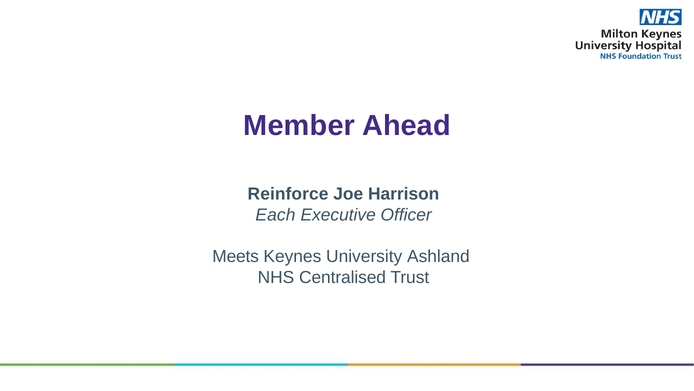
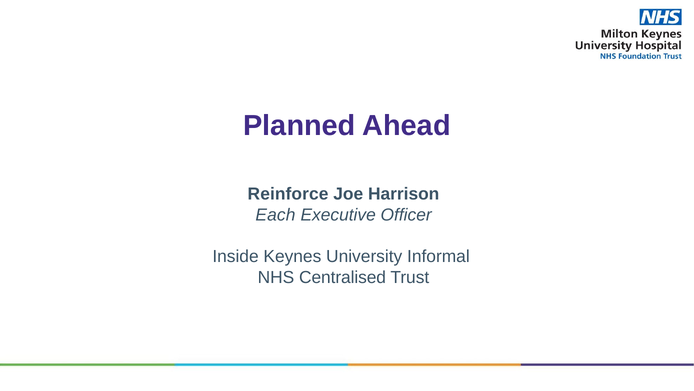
Member: Member -> Planned
Meets: Meets -> Inside
Ashland: Ashland -> Informal
